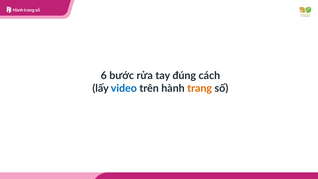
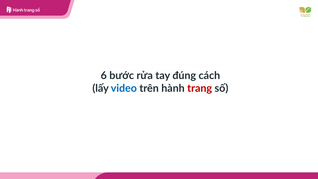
trang colour: orange -> red
